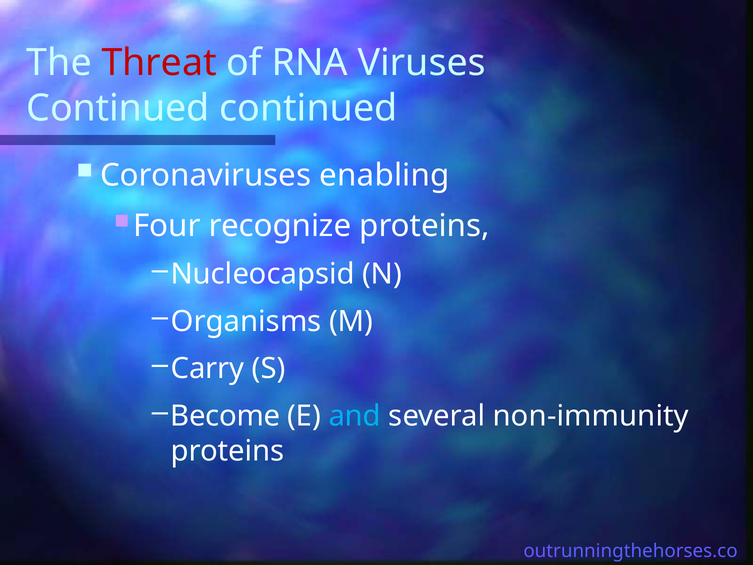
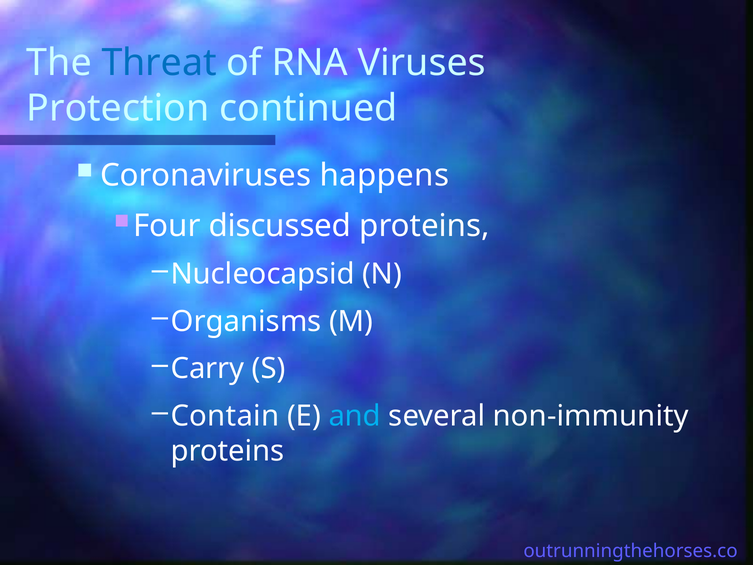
Threat colour: red -> blue
Continued at (118, 108): Continued -> Protection
enabling: enabling -> happens
recognize: recognize -> discussed
Become: Become -> Contain
